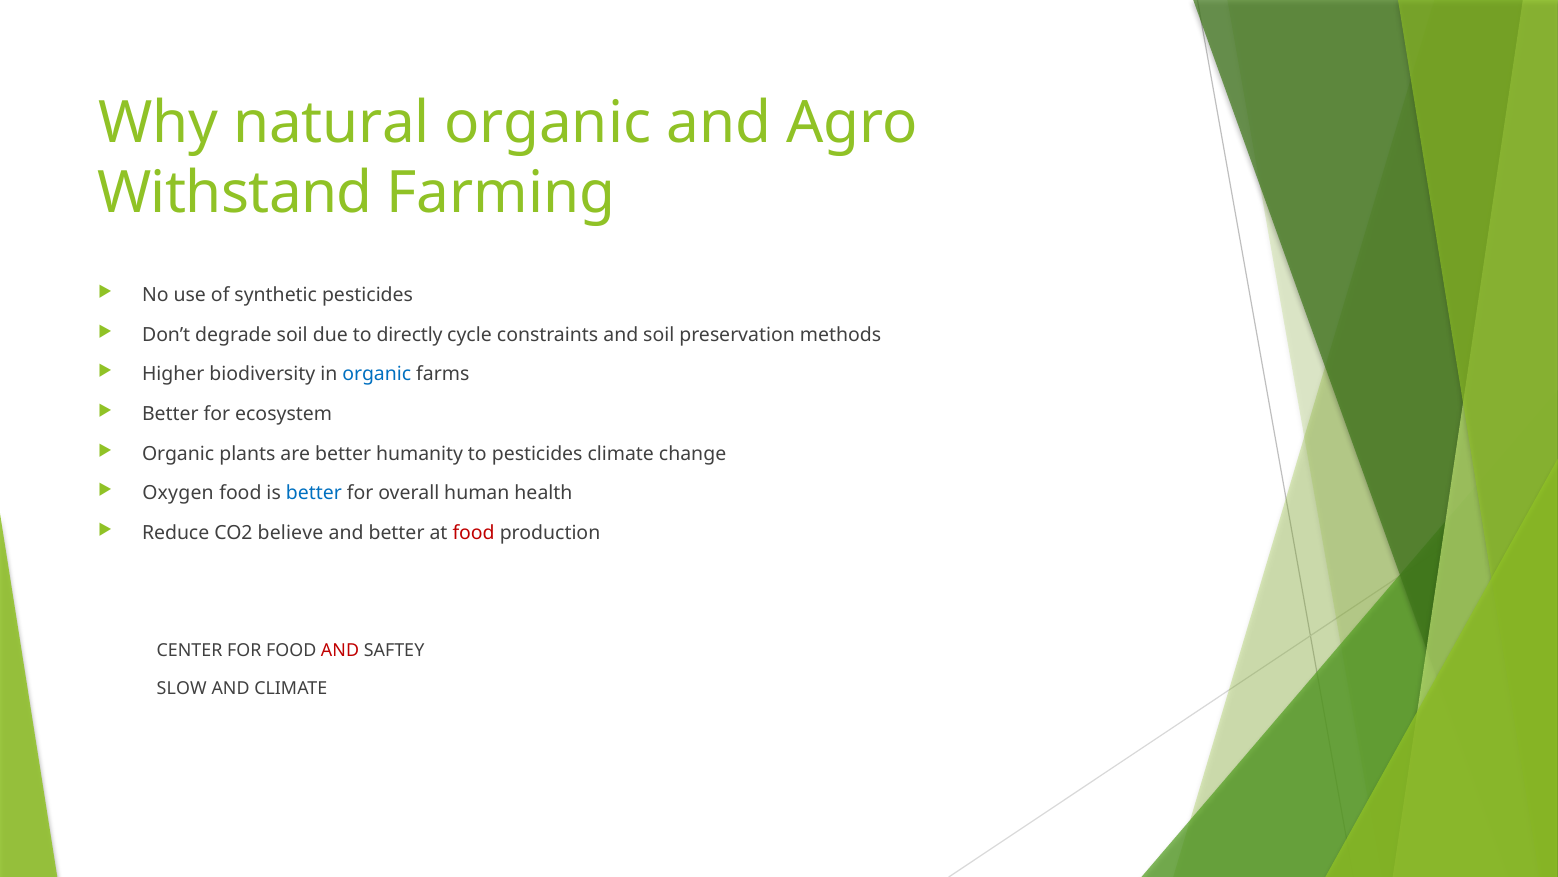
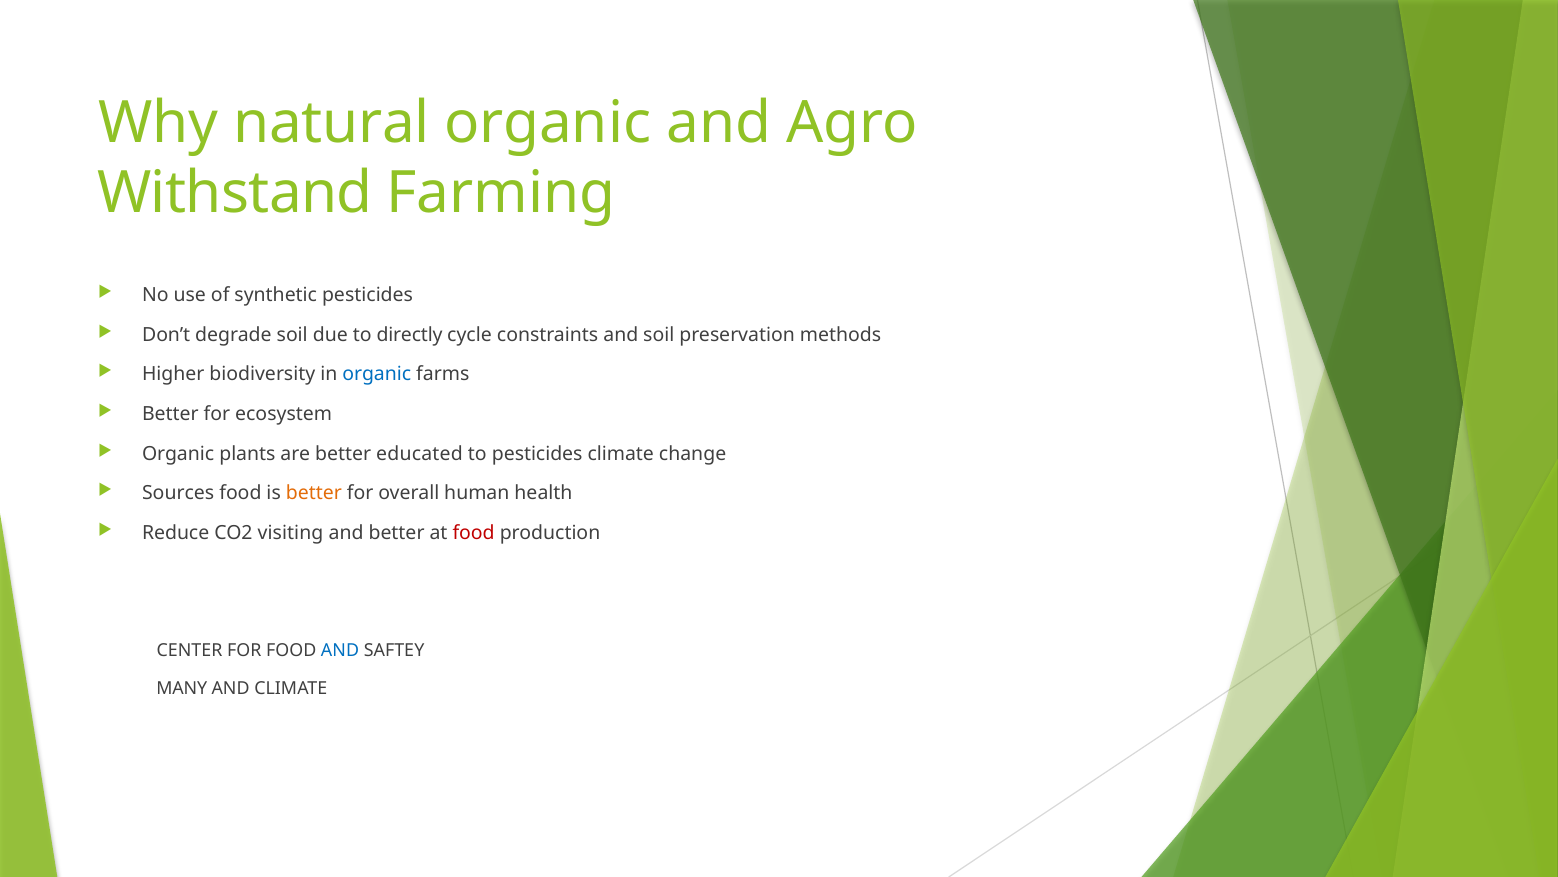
humanity: humanity -> educated
Oxygen: Oxygen -> Sources
better at (314, 493) colour: blue -> orange
believe: believe -> visiting
AND at (340, 650) colour: red -> blue
SLOW: SLOW -> MANY
